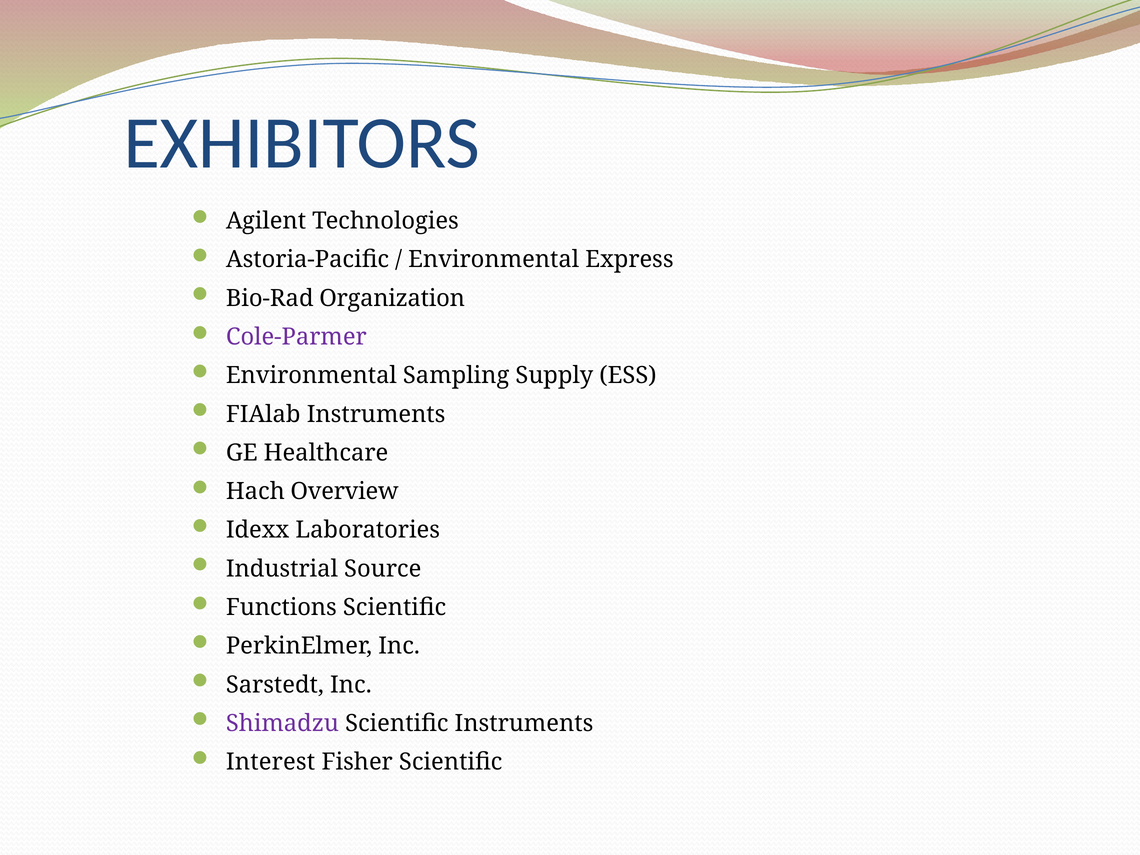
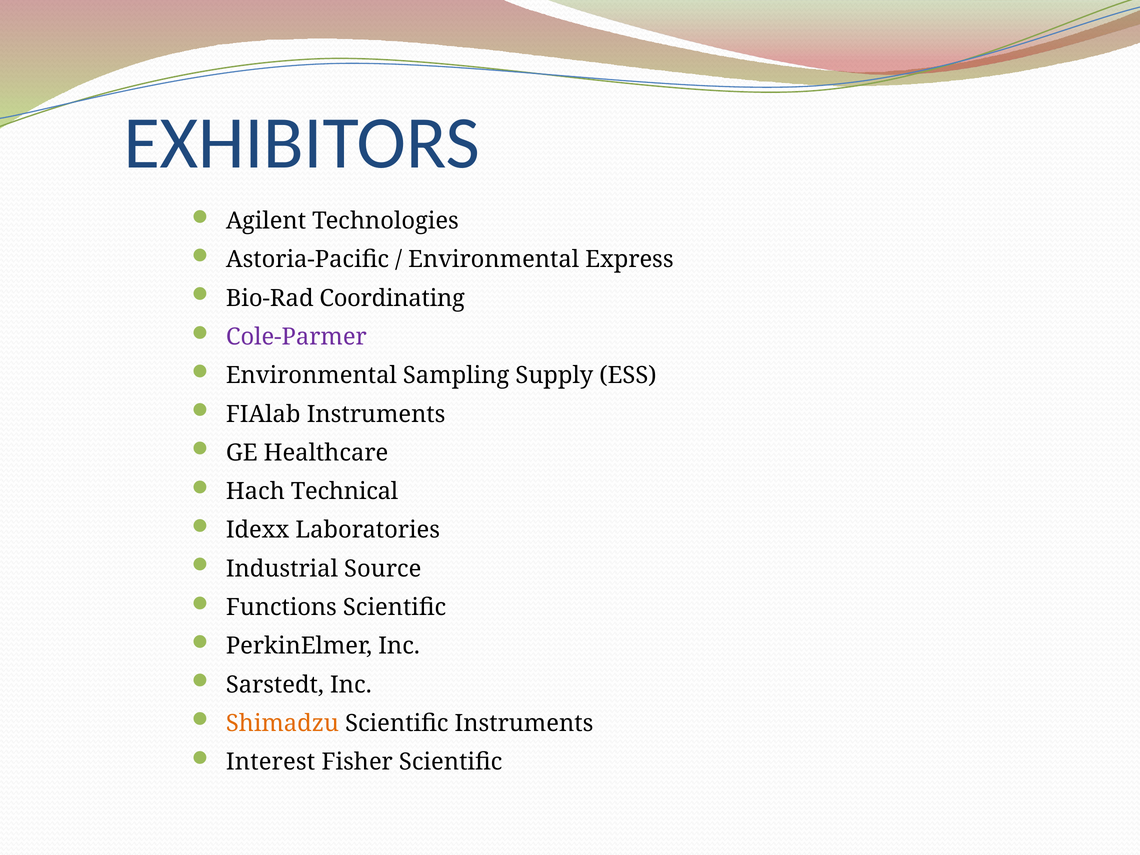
Organization: Organization -> Coordinating
Overview: Overview -> Technical
Shimadzu colour: purple -> orange
